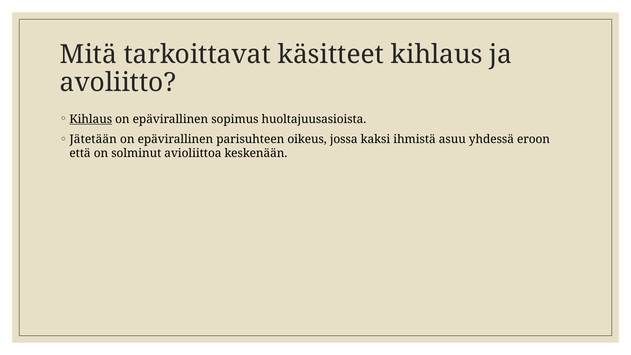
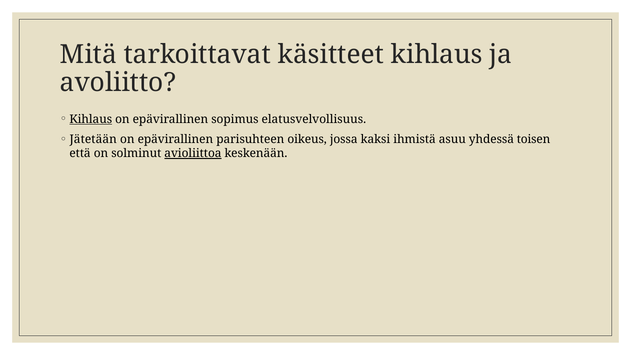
huoltajuusasioista: huoltajuusasioista -> elatusvelvollisuus
eroon: eroon -> toisen
avioliittoa underline: none -> present
